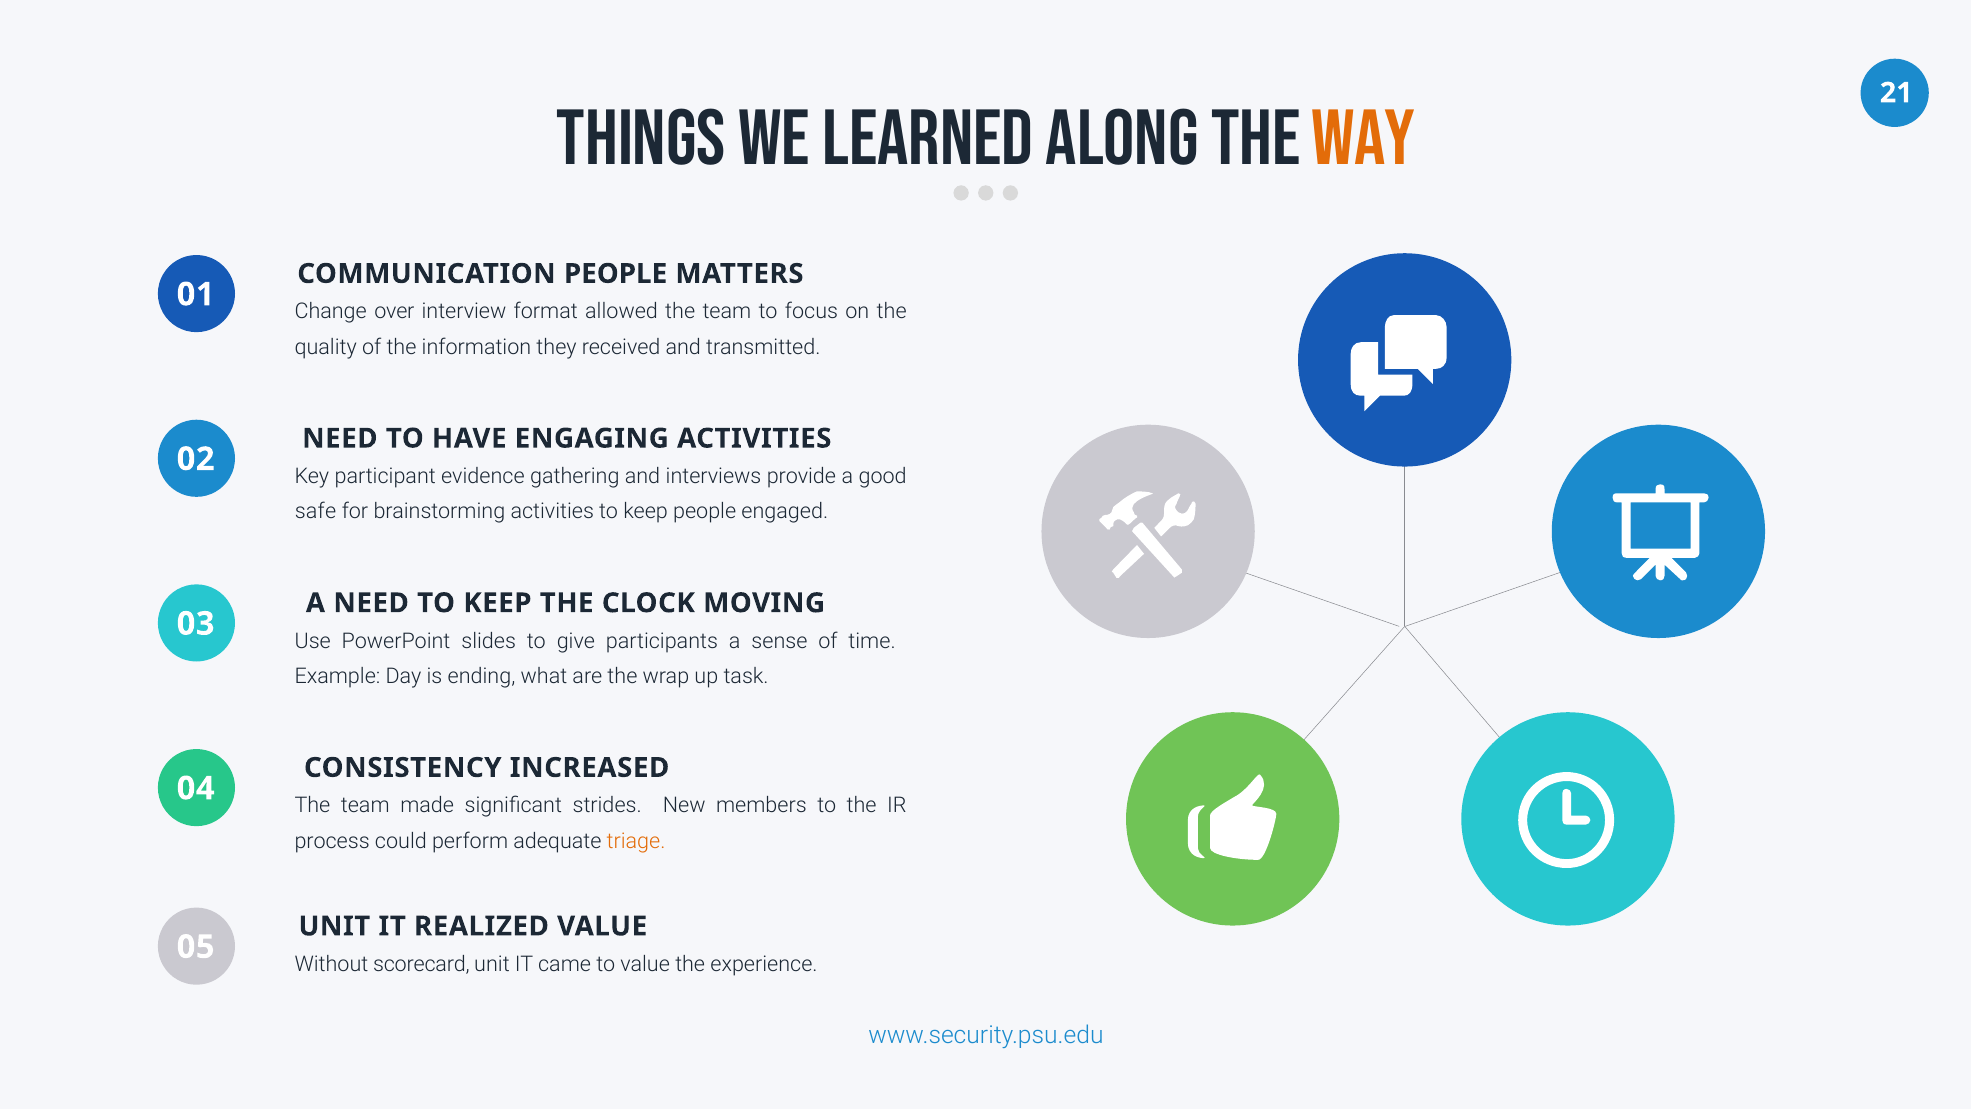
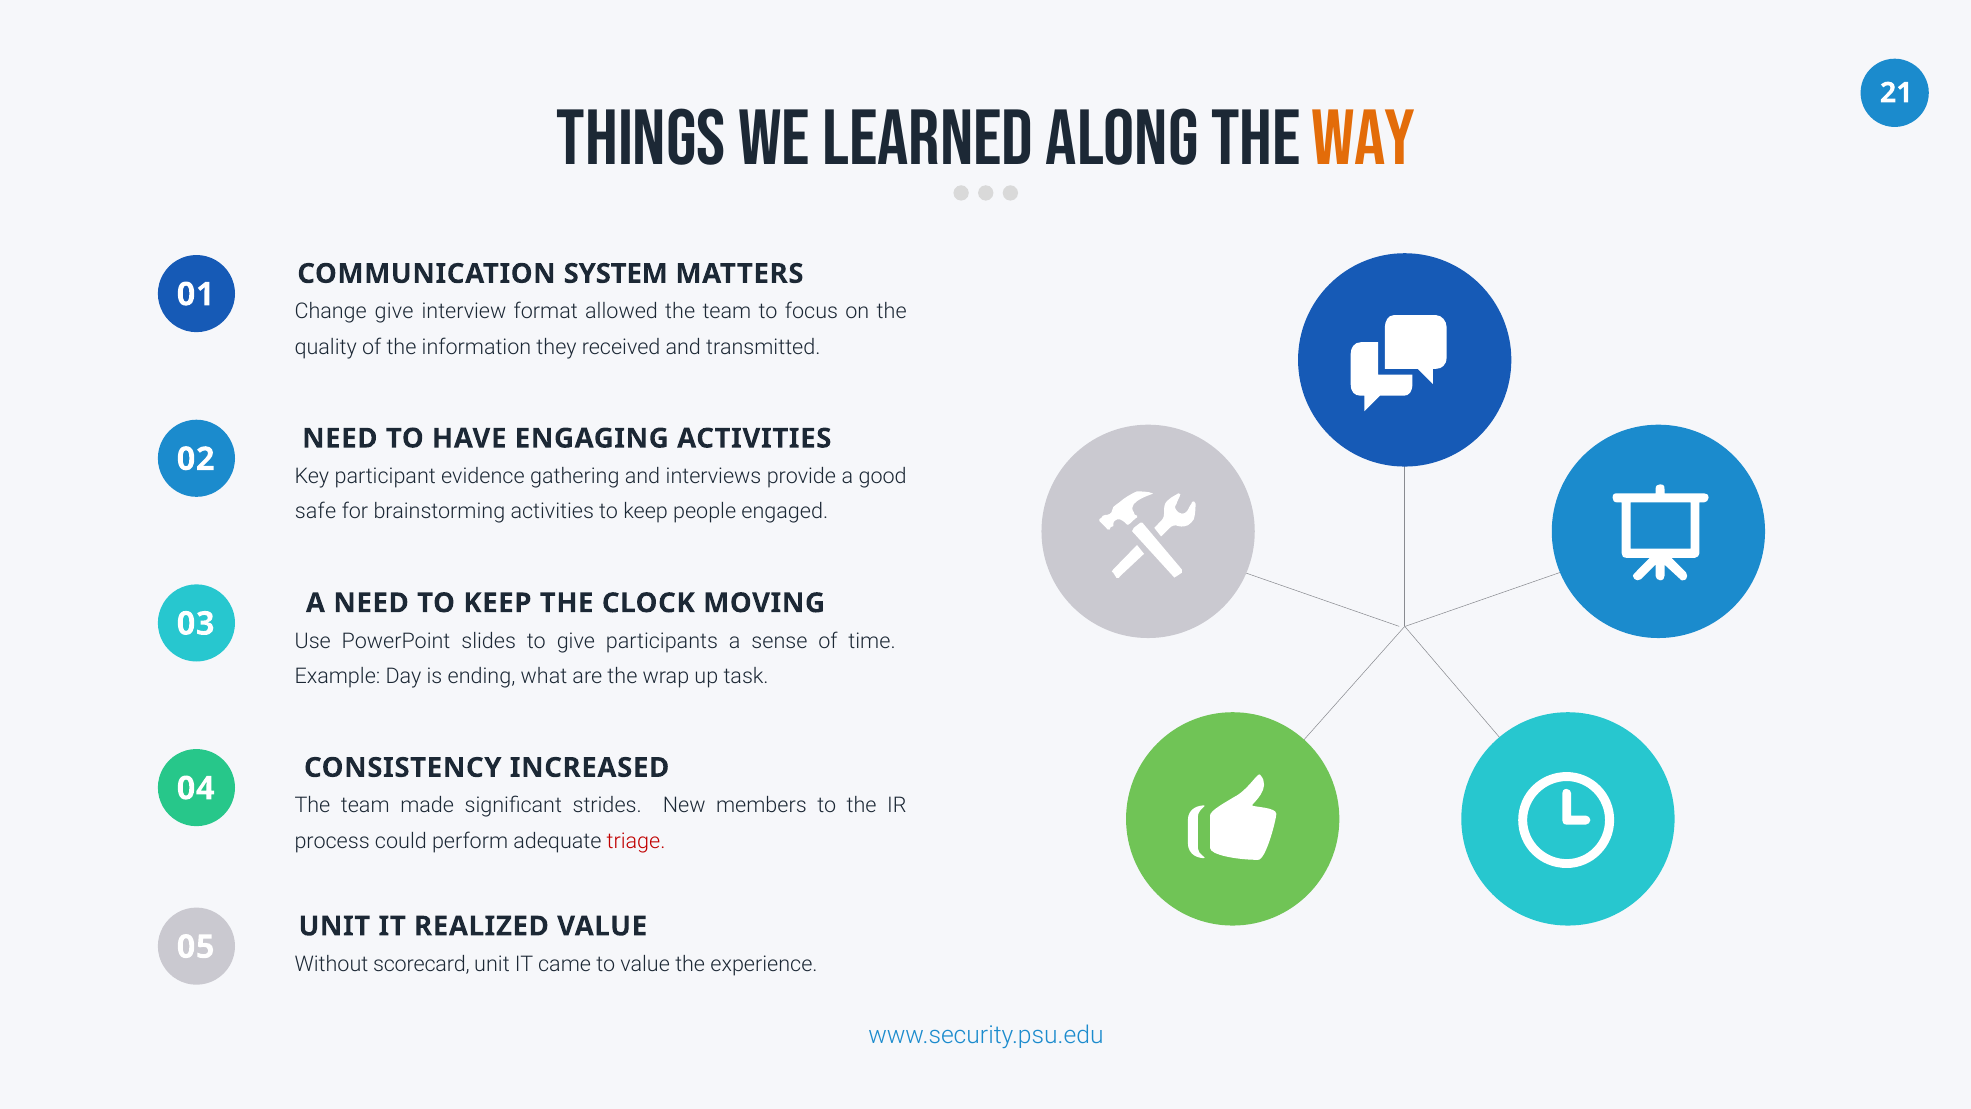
COMMUNICATION PEOPLE: PEOPLE -> SYSTEM
Change over: over -> give
triage colour: orange -> red
